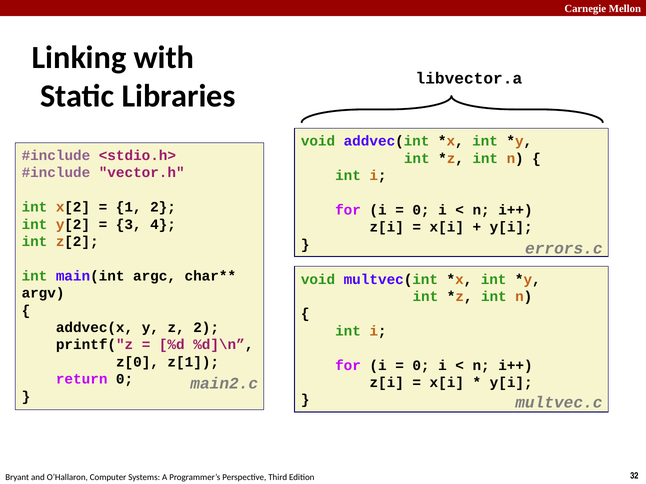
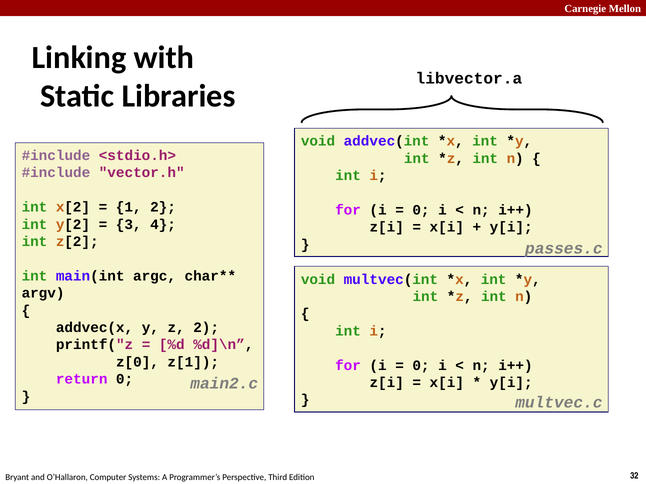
errors.c: errors.c -> passes.c
